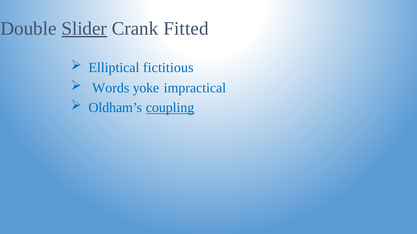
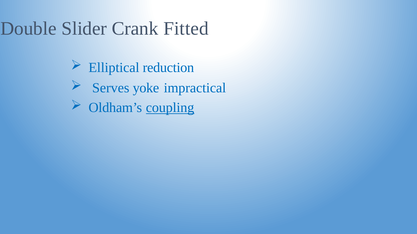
Slider underline: present -> none
fictitious: fictitious -> reduction
Words: Words -> Serves
